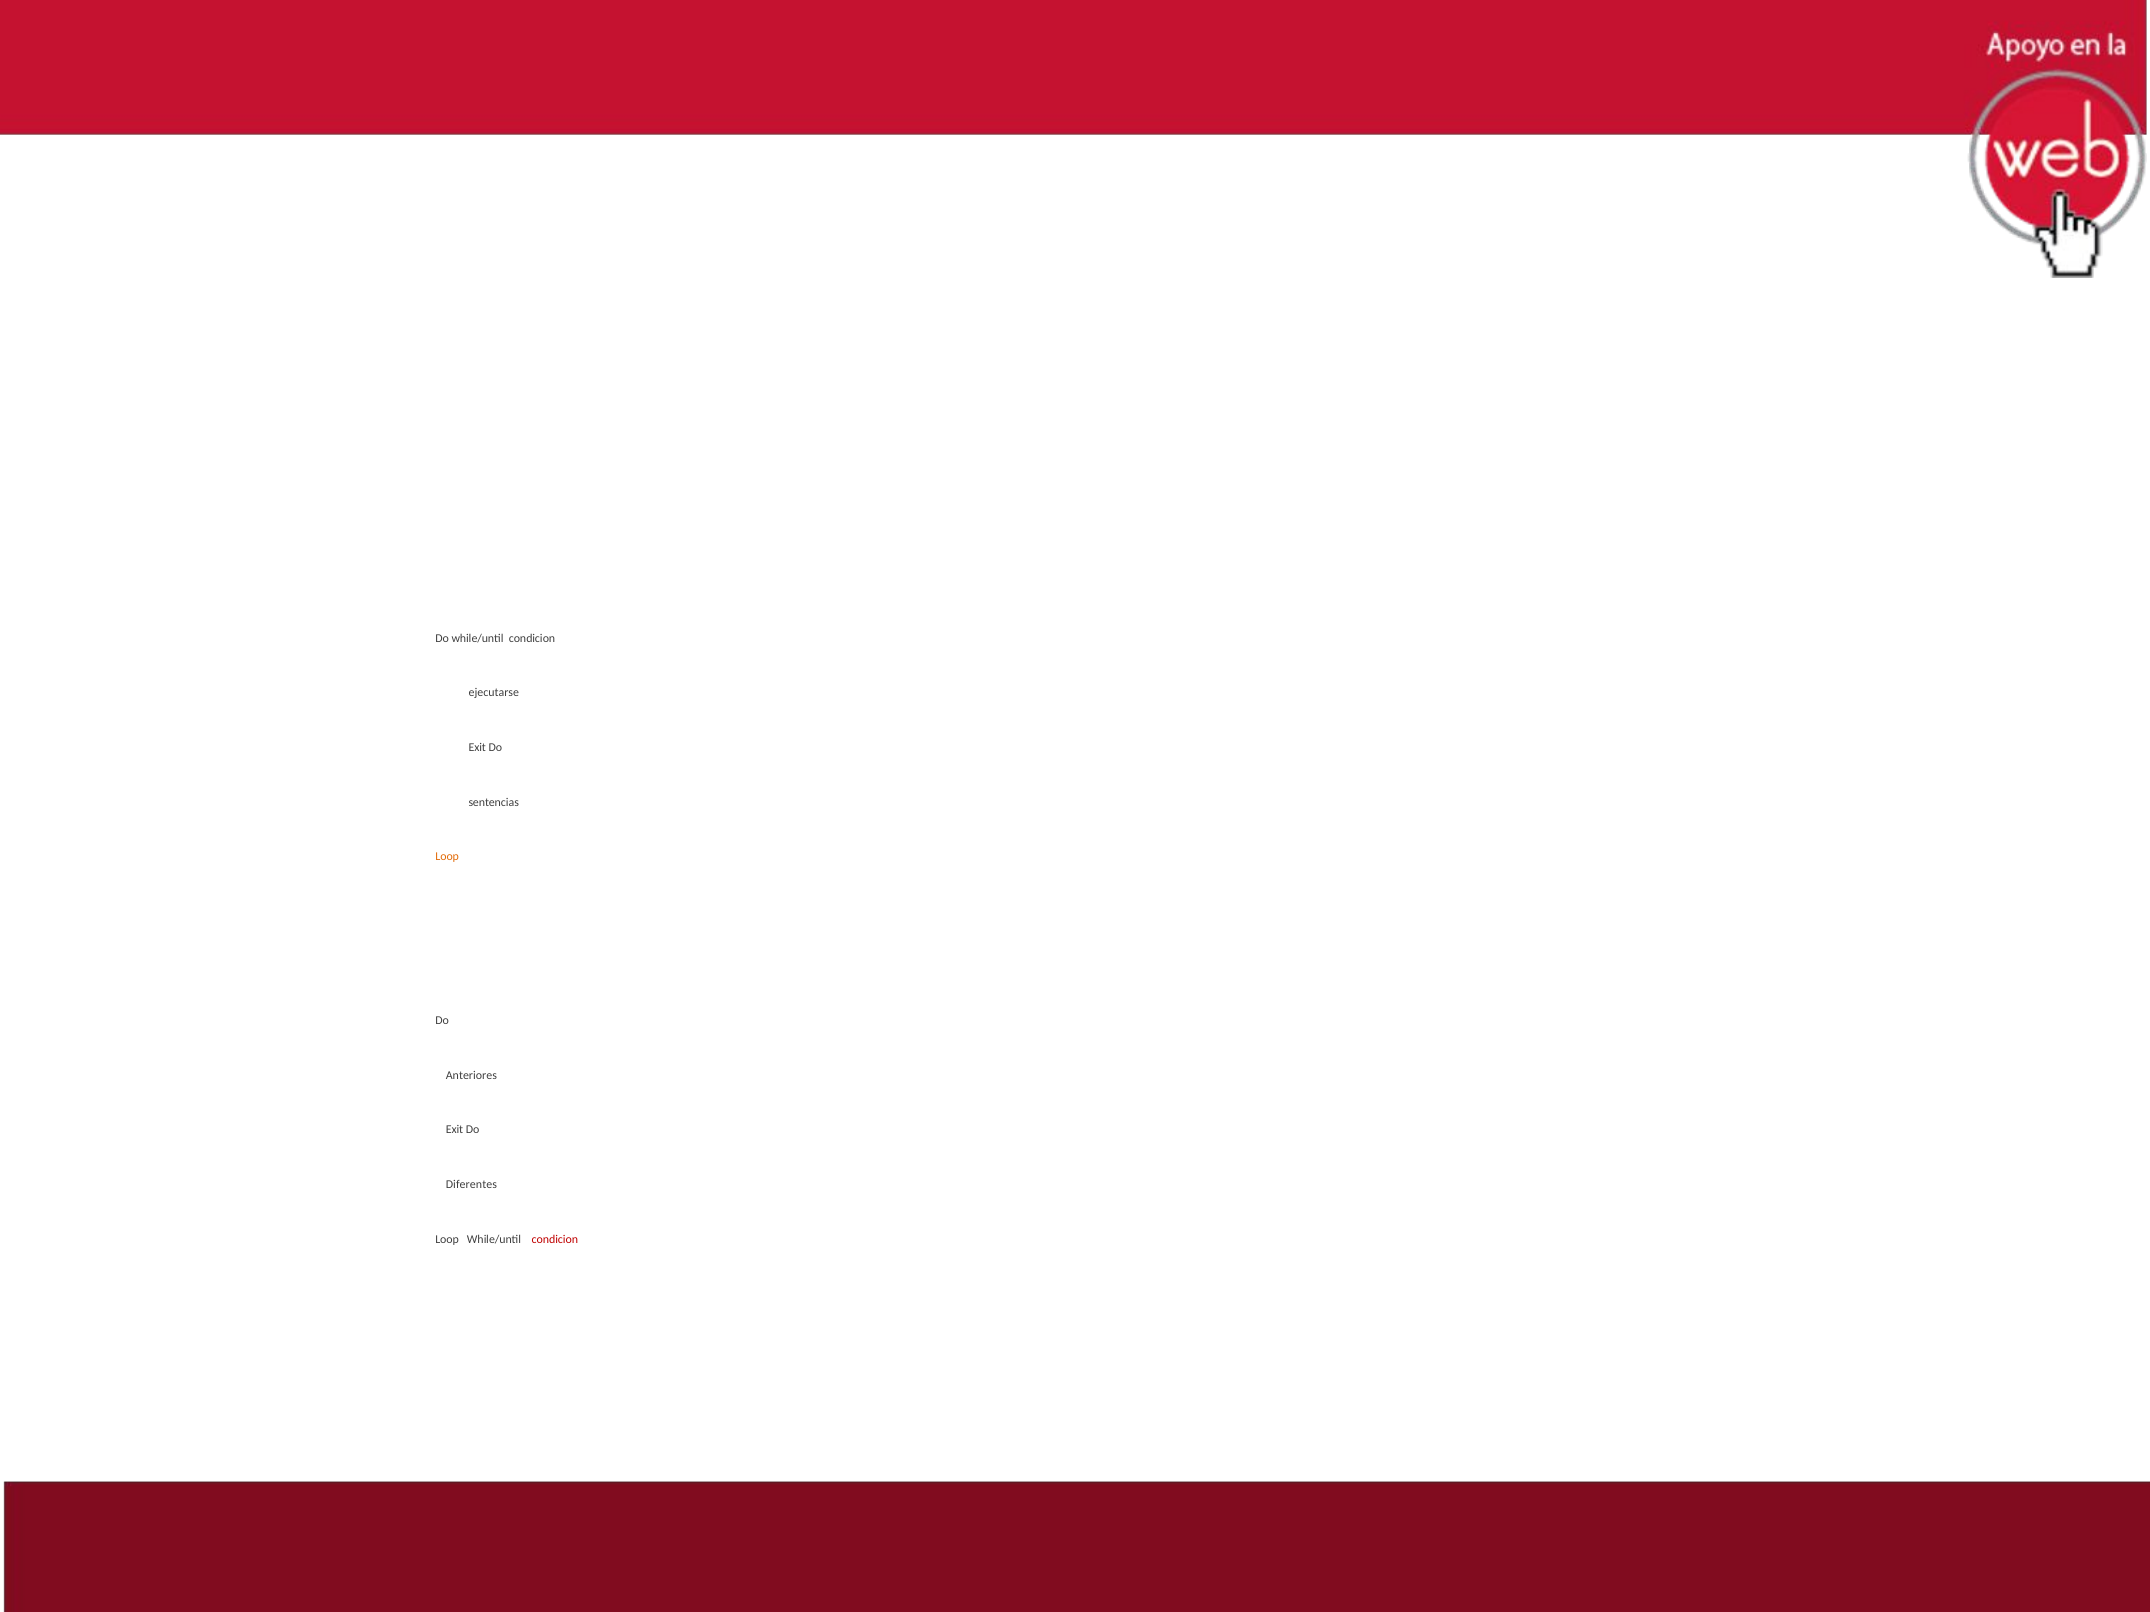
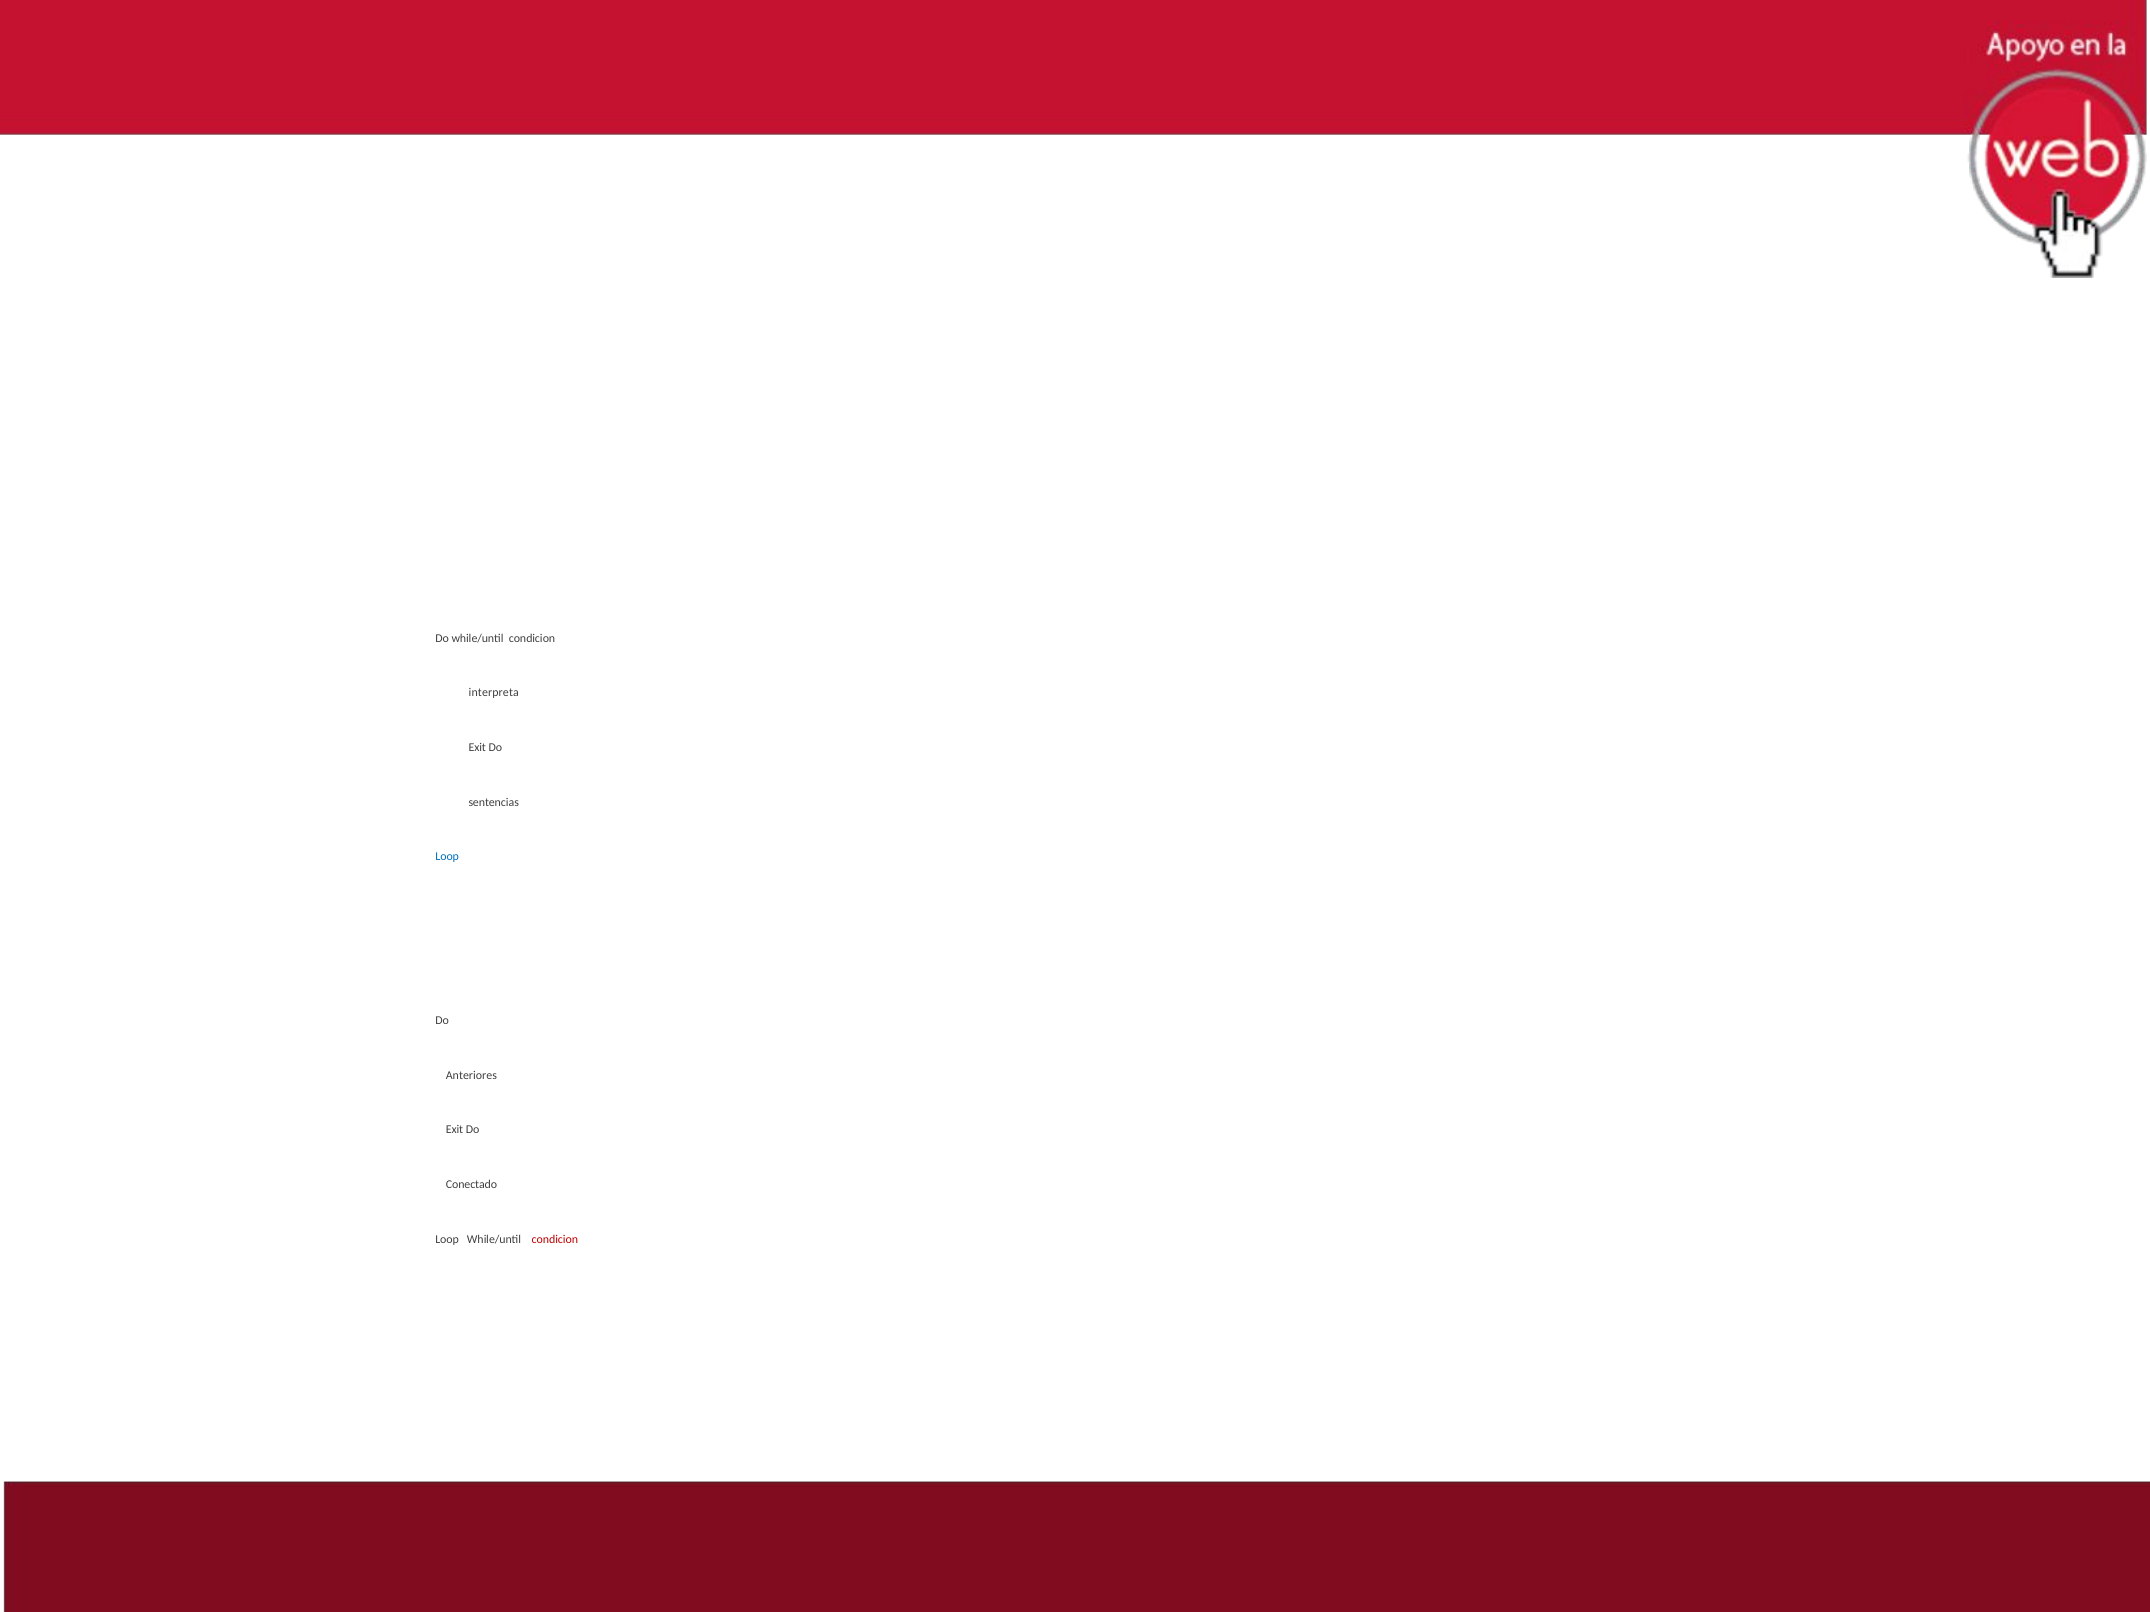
ejecutarse: ejecutarse -> interpreta
Loop at (447, 857) colour: orange -> blue
Diferentes: Diferentes -> Conectado
